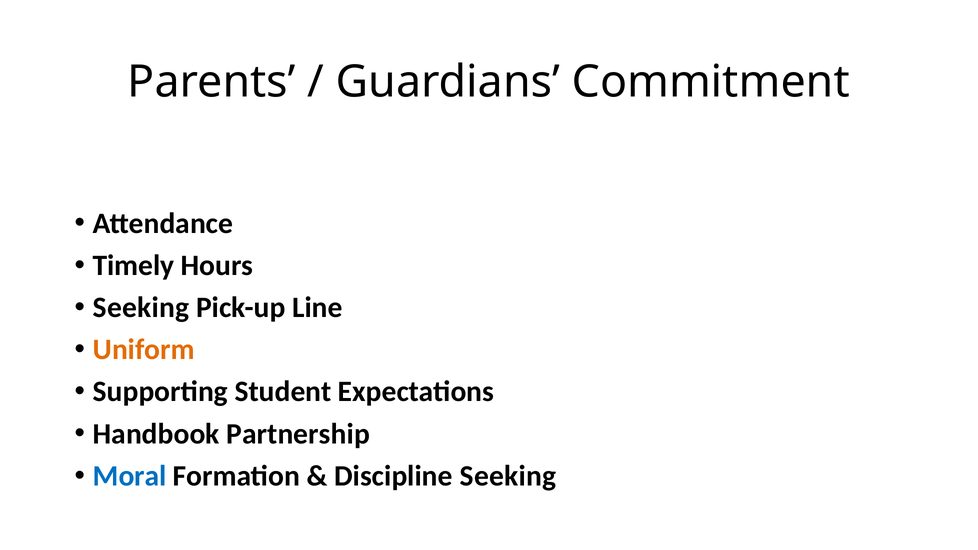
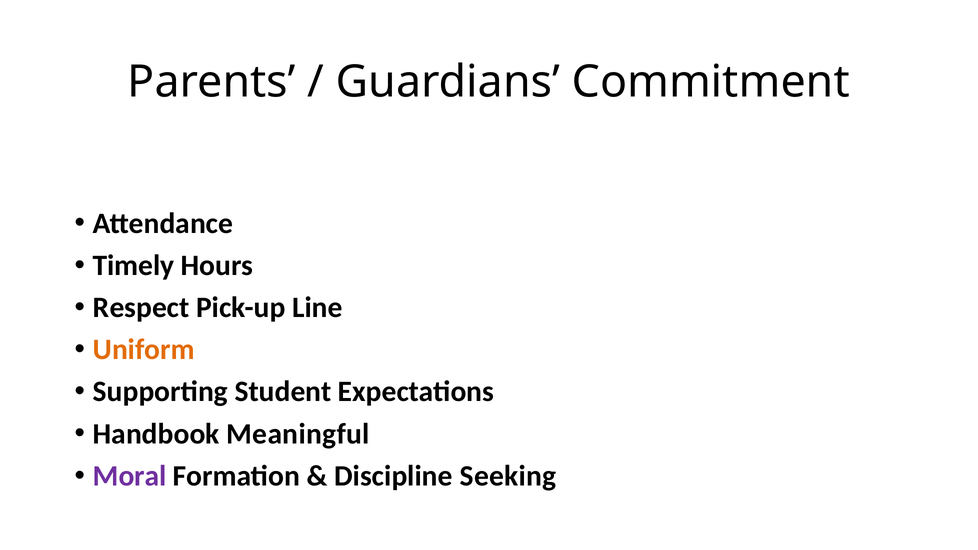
Seeking at (141, 308): Seeking -> Respect
Partnership: Partnership -> Meaningful
Moral colour: blue -> purple
